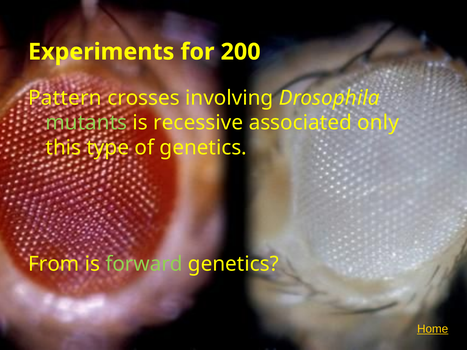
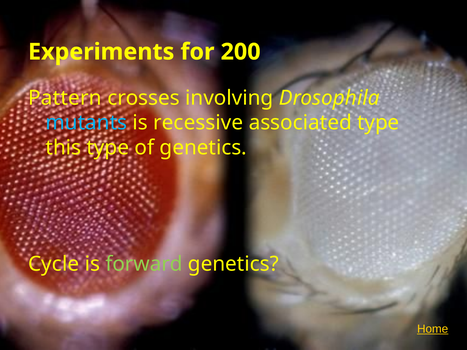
mutants colour: light green -> light blue
associated only: only -> type
From: From -> Cycle
